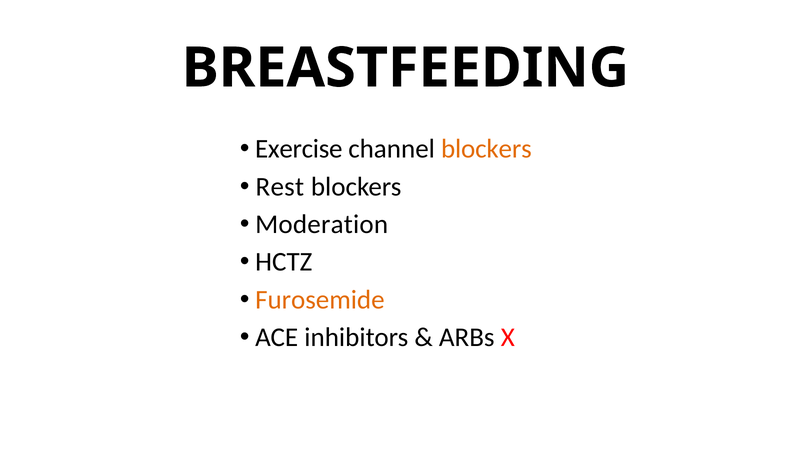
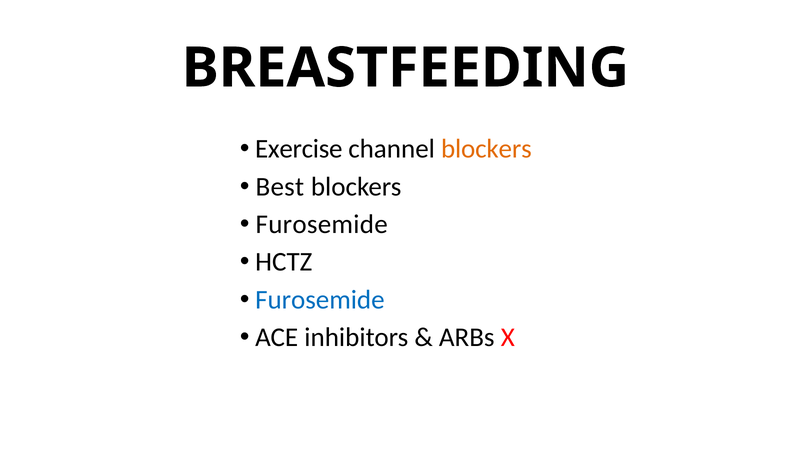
Rest: Rest -> Best
Moderation at (322, 224): Moderation -> Furosemide
Furosemide at (320, 300) colour: orange -> blue
